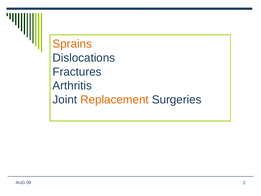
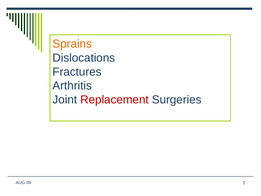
Replacement colour: orange -> red
